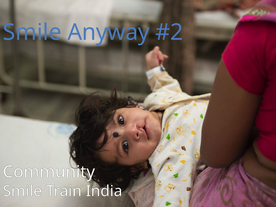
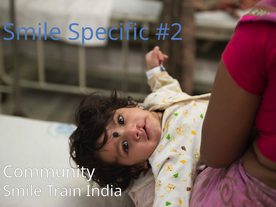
Anyway: Anyway -> Specific
